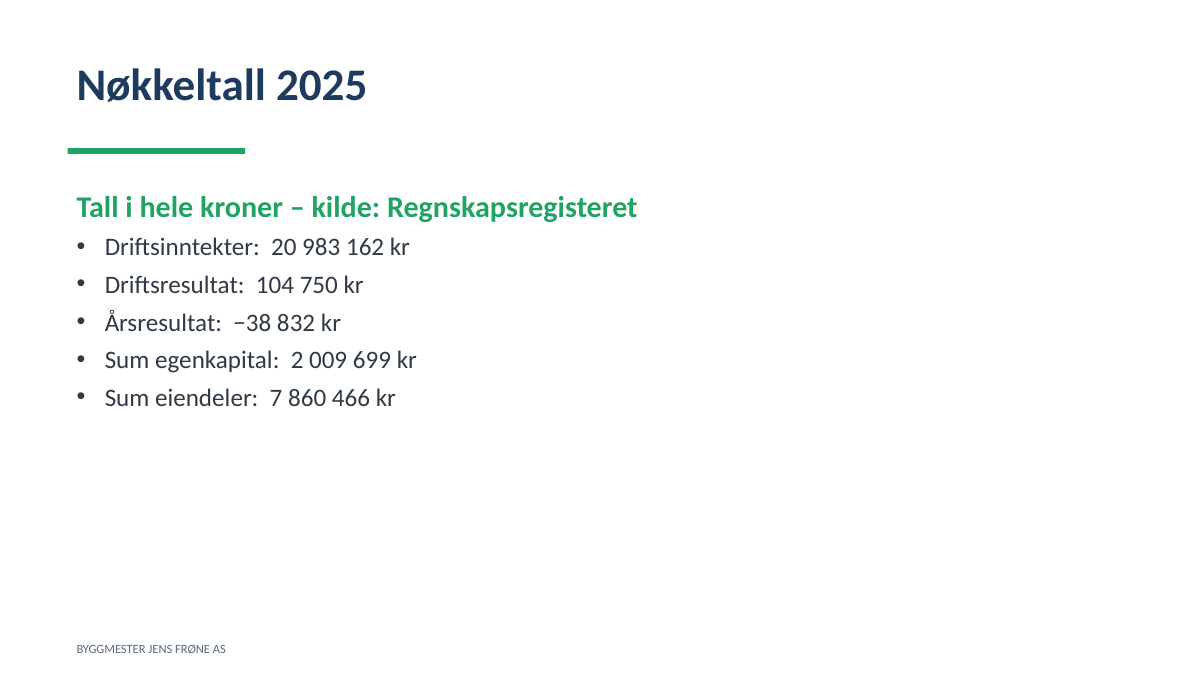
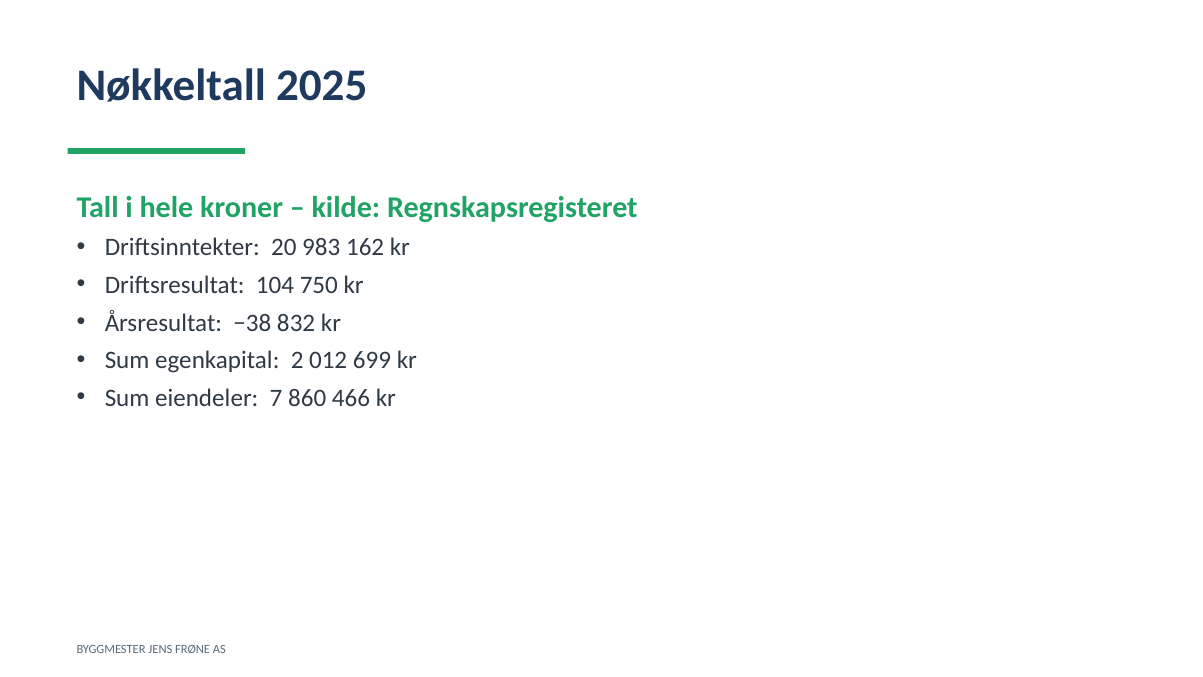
009: 009 -> 012
